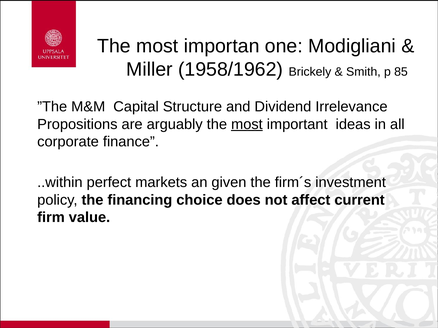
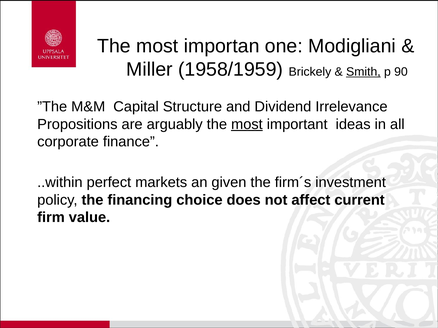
1958/1962: 1958/1962 -> 1958/1959
Smith underline: none -> present
85: 85 -> 90
